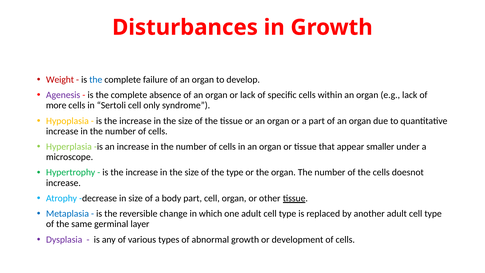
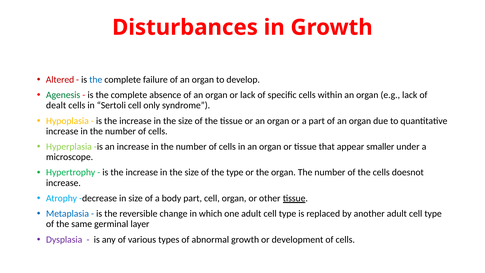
Weight: Weight -> Altered
Agenesis colour: purple -> green
more: more -> dealt
